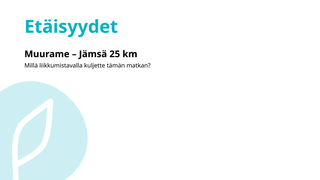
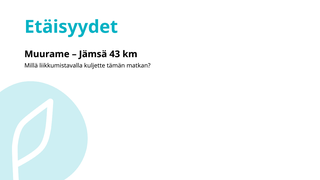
25: 25 -> 43
